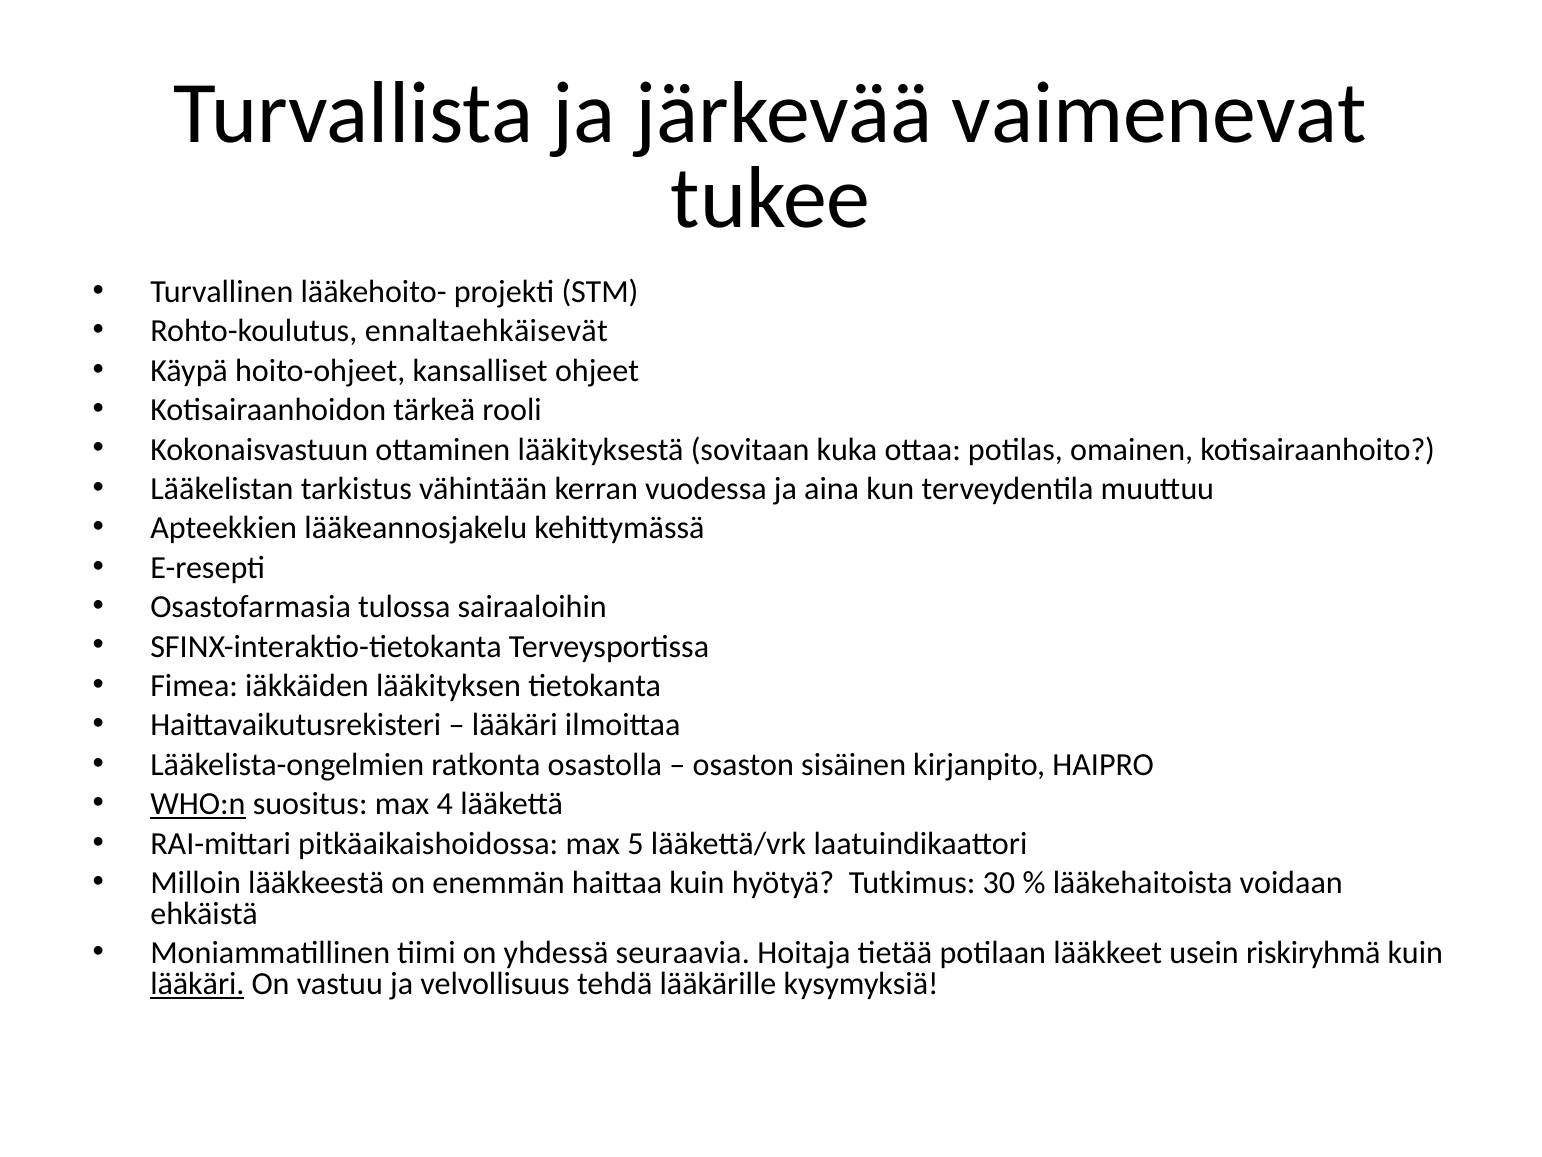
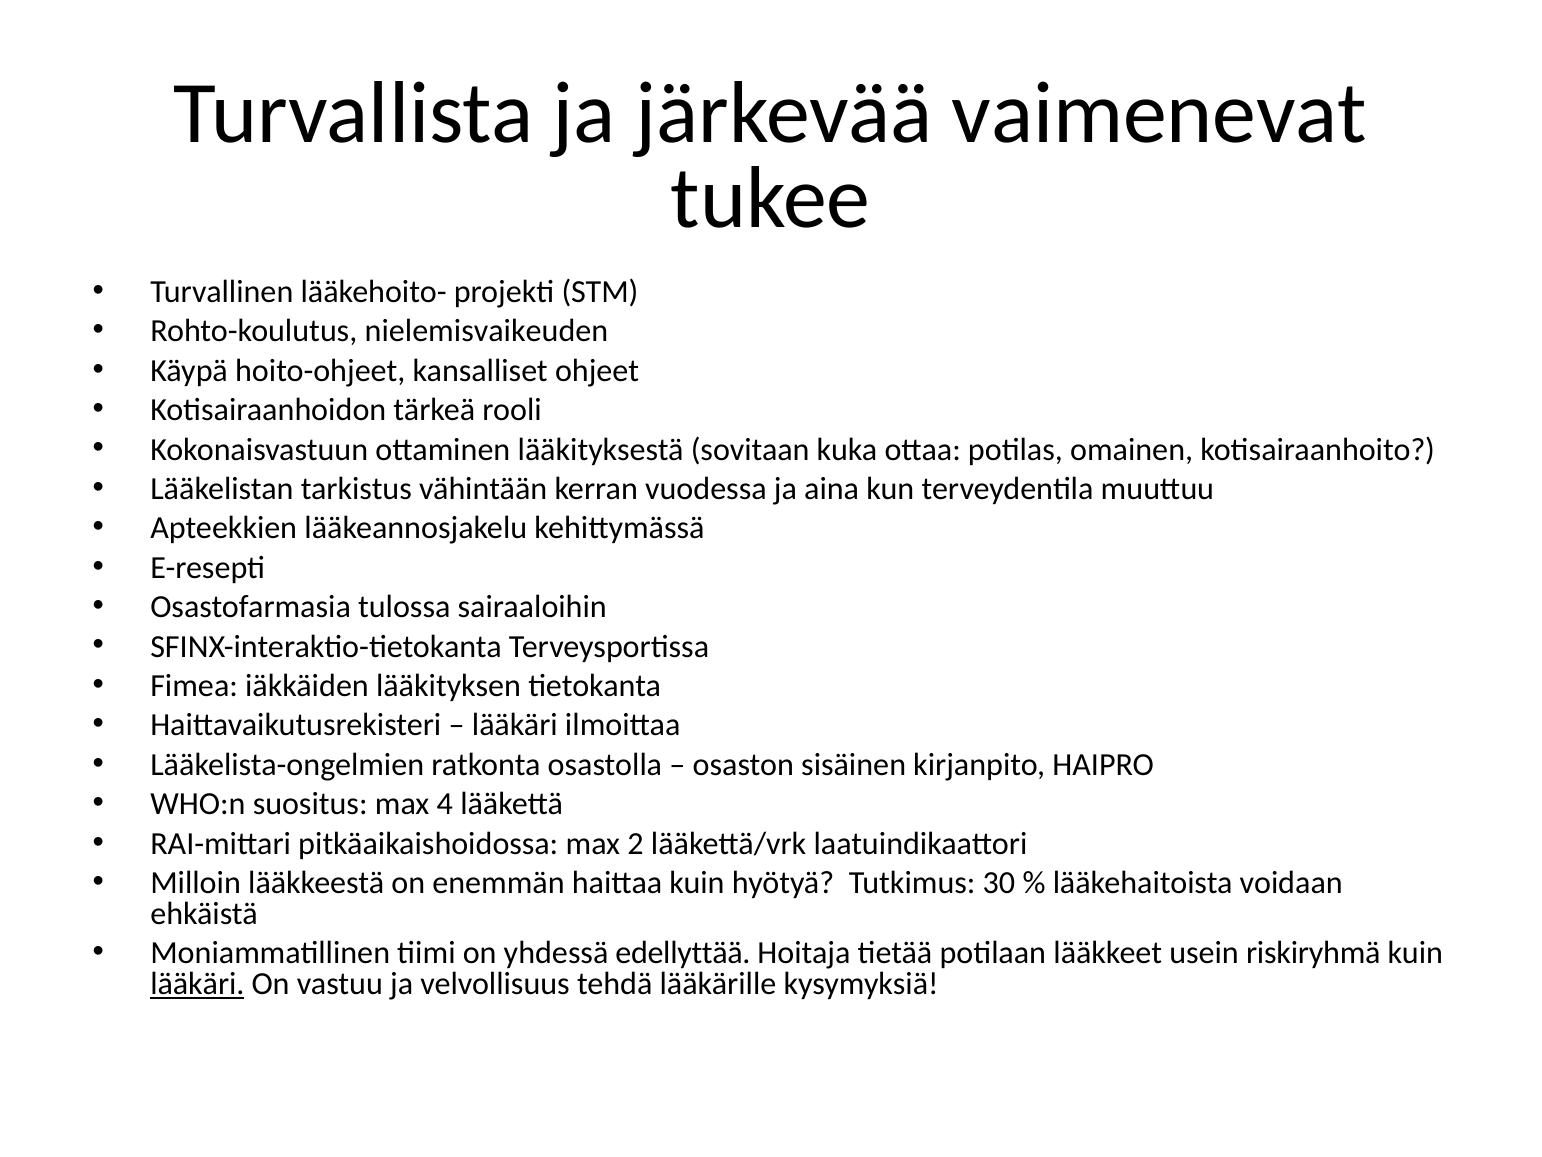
ennaltaehkäisevät: ennaltaehkäisevät -> nielemisvaikeuden
WHO:n underline: present -> none
5: 5 -> 2
seuraavia: seuraavia -> edellyttää
